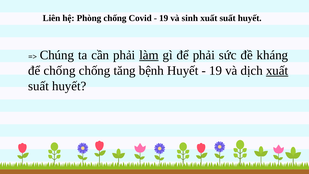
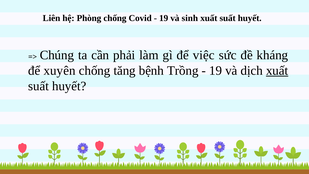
làm underline: present -> none
để phải: phải -> việc
để chống: chống -> xuyên
bệnh Huyết: Huyết -> Trồng
